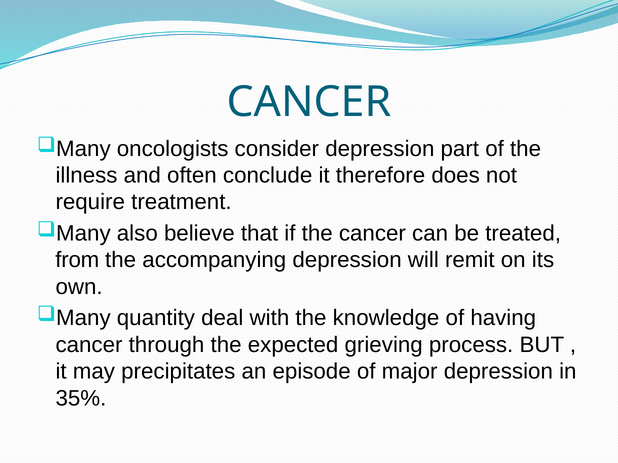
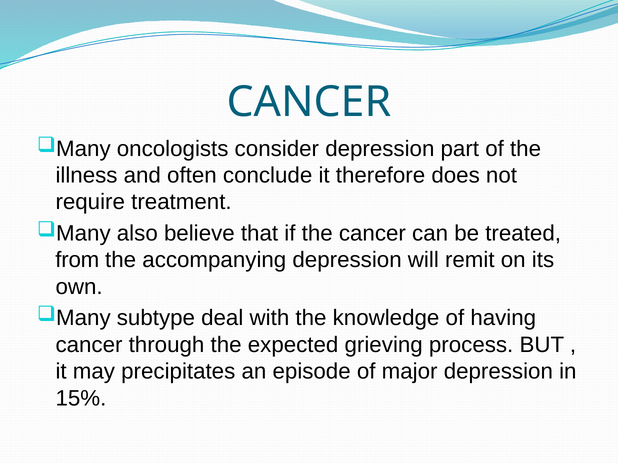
quantity: quantity -> subtype
35%: 35% -> 15%
